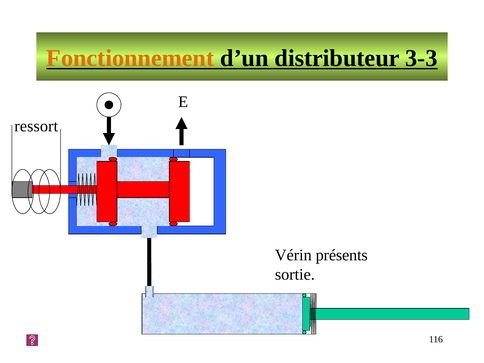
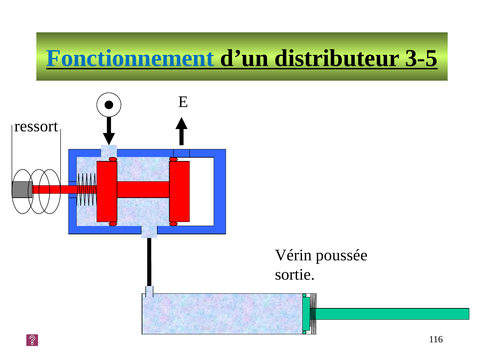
Fonctionnement colour: orange -> blue
3-3: 3-3 -> 3-5
présents: présents -> poussée
